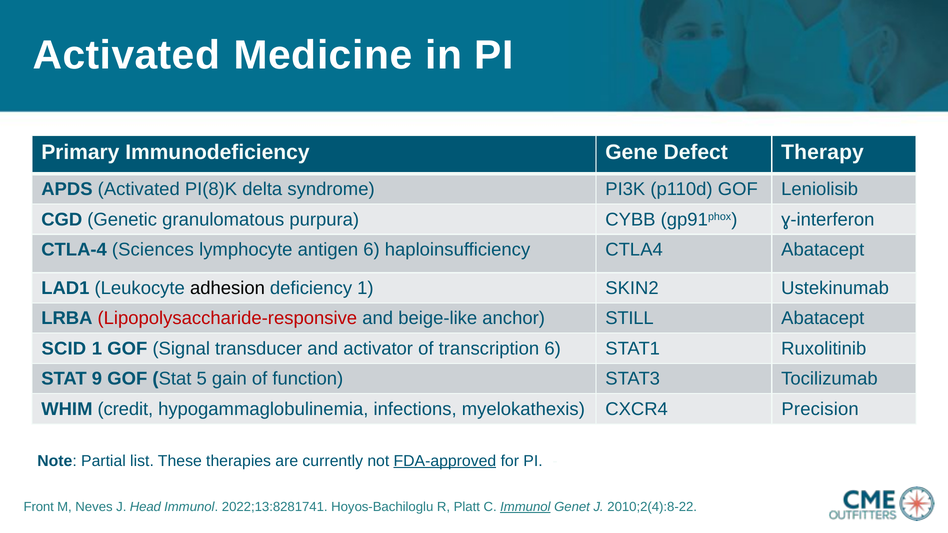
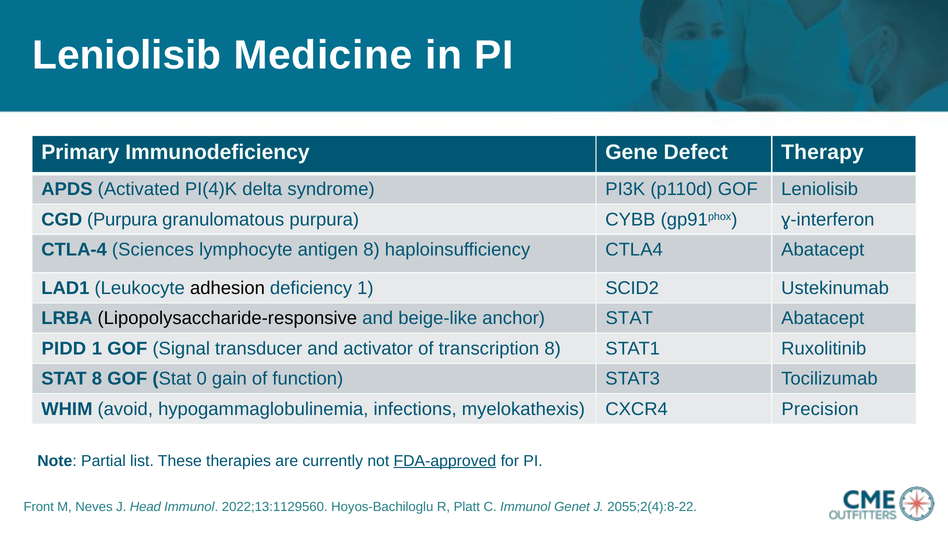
Activated at (126, 56): Activated -> Leniolisib
PI(8)K: PI(8)K -> PI(4)K
CGD Genetic: Genetic -> Purpura
antigen 6: 6 -> 8
SKIN2: SKIN2 -> SCID2
Lipopolysaccharide-responsive colour: red -> black
anchor STILL: STILL -> STAT
SCID: SCID -> PIDD
transcription 6: 6 -> 8
STAT 9: 9 -> 8
5: 5 -> 0
credit: credit -> avoid
2022;13:8281741: 2022;13:8281741 -> 2022;13:1129560
Immunol at (525, 507) underline: present -> none
2010;2(4):8-22: 2010;2(4):8-22 -> 2055;2(4):8-22
